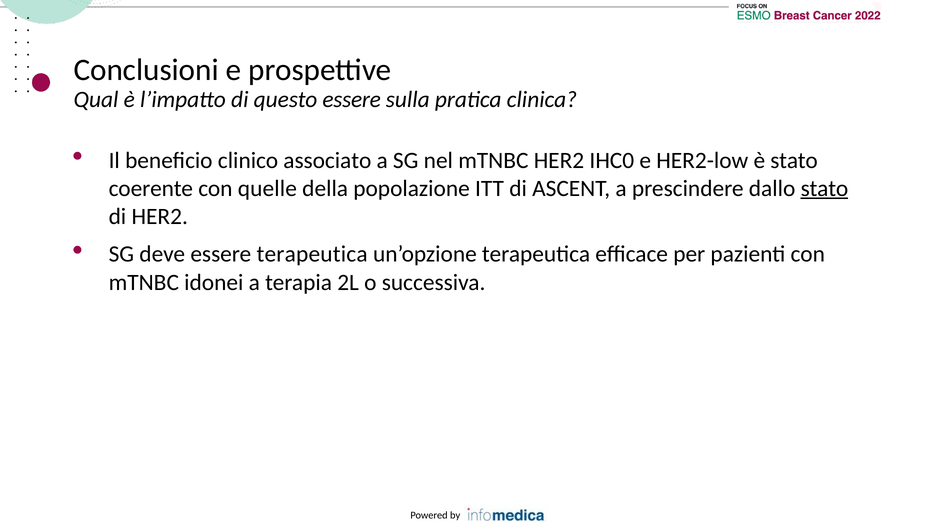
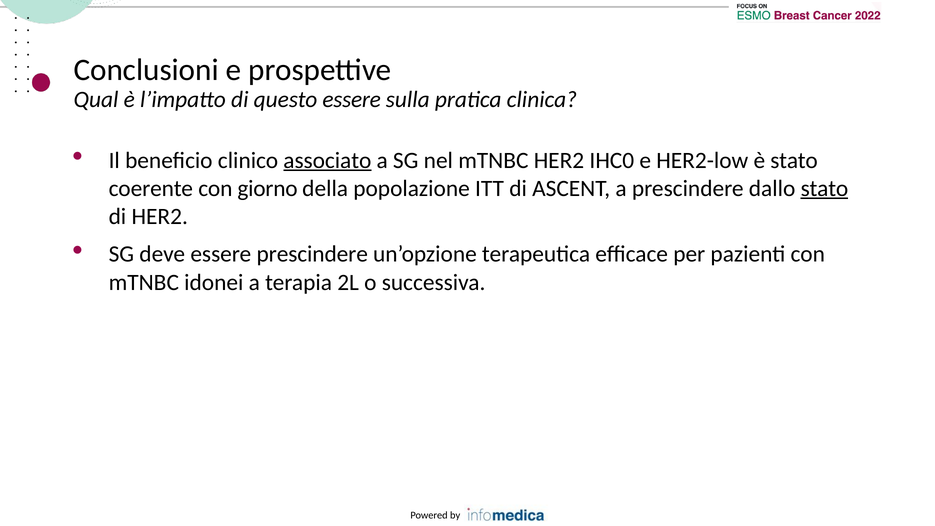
associato underline: none -> present
quelle: quelle -> giorno
essere terapeutica: terapeutica -> prescindere
